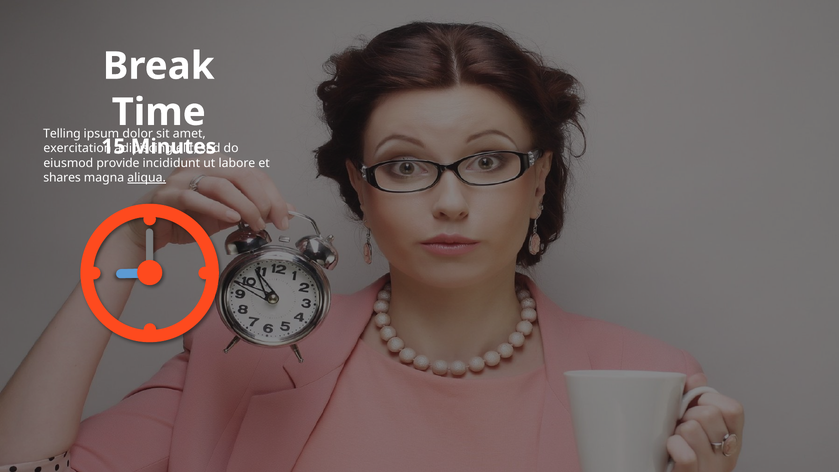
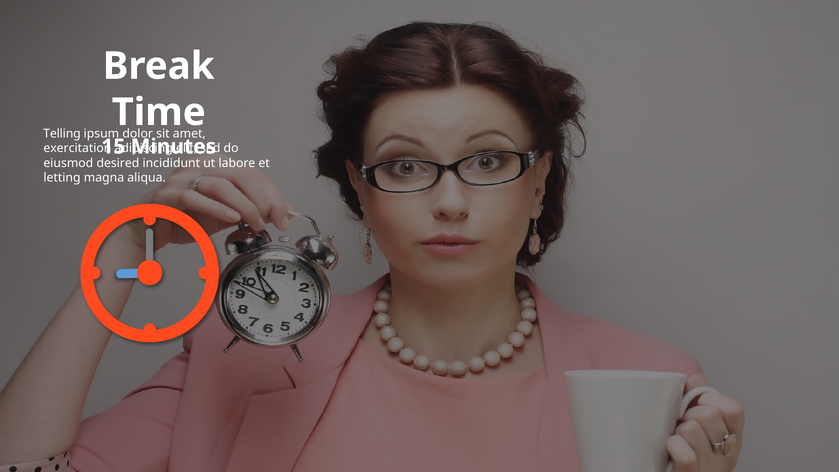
provide: provide -> desired
shares: shares -> letting
aliqua underline: present -> none
